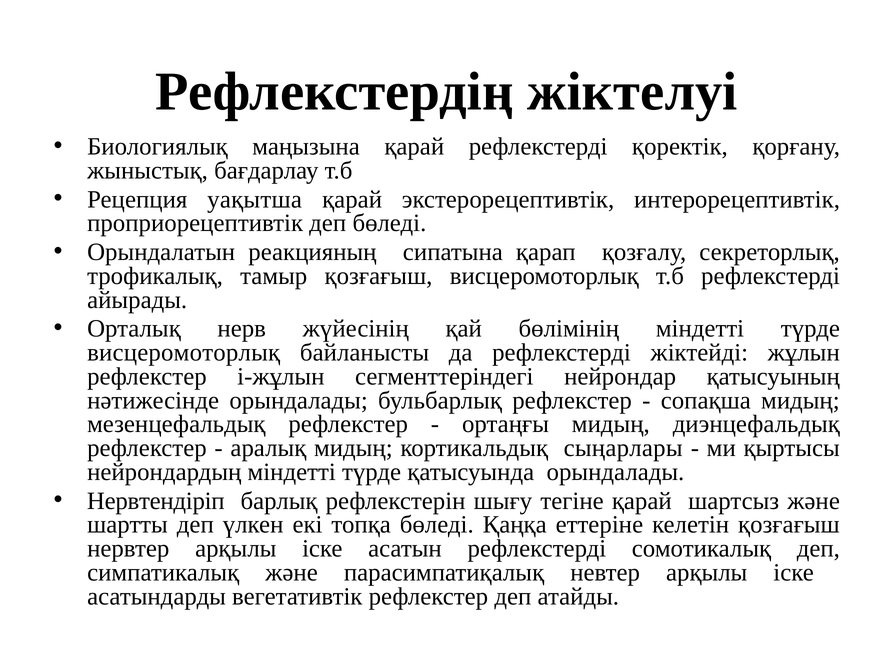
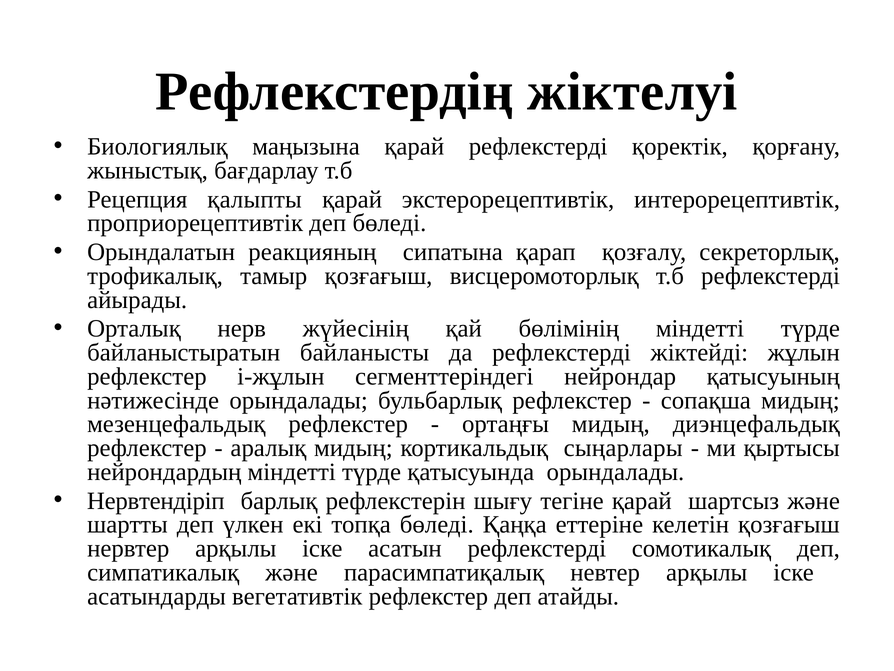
уақытша: уақытша -> қалыпты
висцеромоторлық at (184, 352): висцеромоторлық -> байланыстыратын
